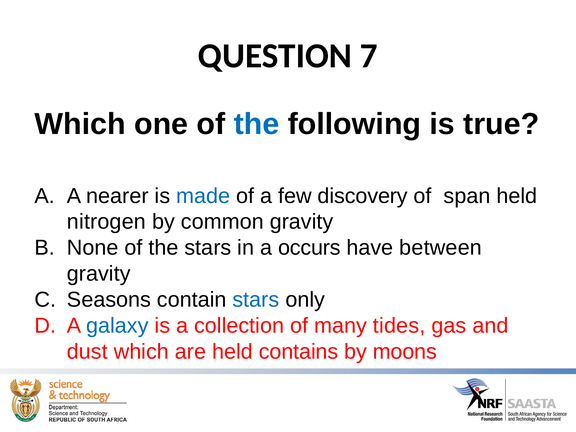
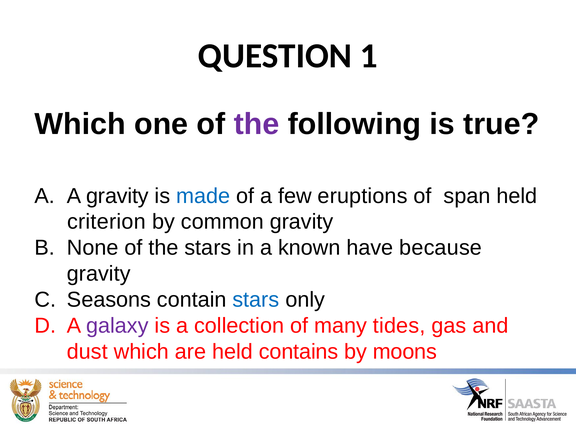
7: 7 -> 1
the at (257, 124) colour: blue -> purple
A nearer: nearer -> gravity
discovery: discovery -> eruptions
nitrogen: nitrogen -> criterion
occurs: occurs -> known
between: between -> because
galaxy colour: blue -> purple
